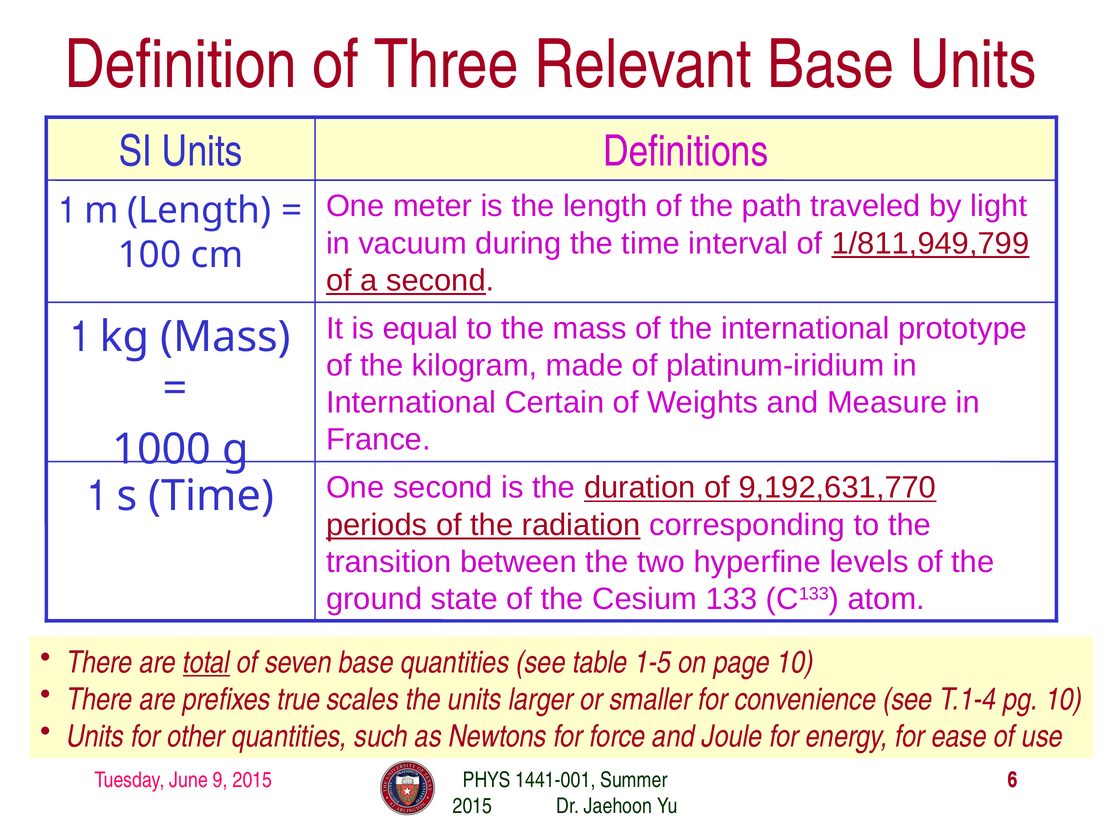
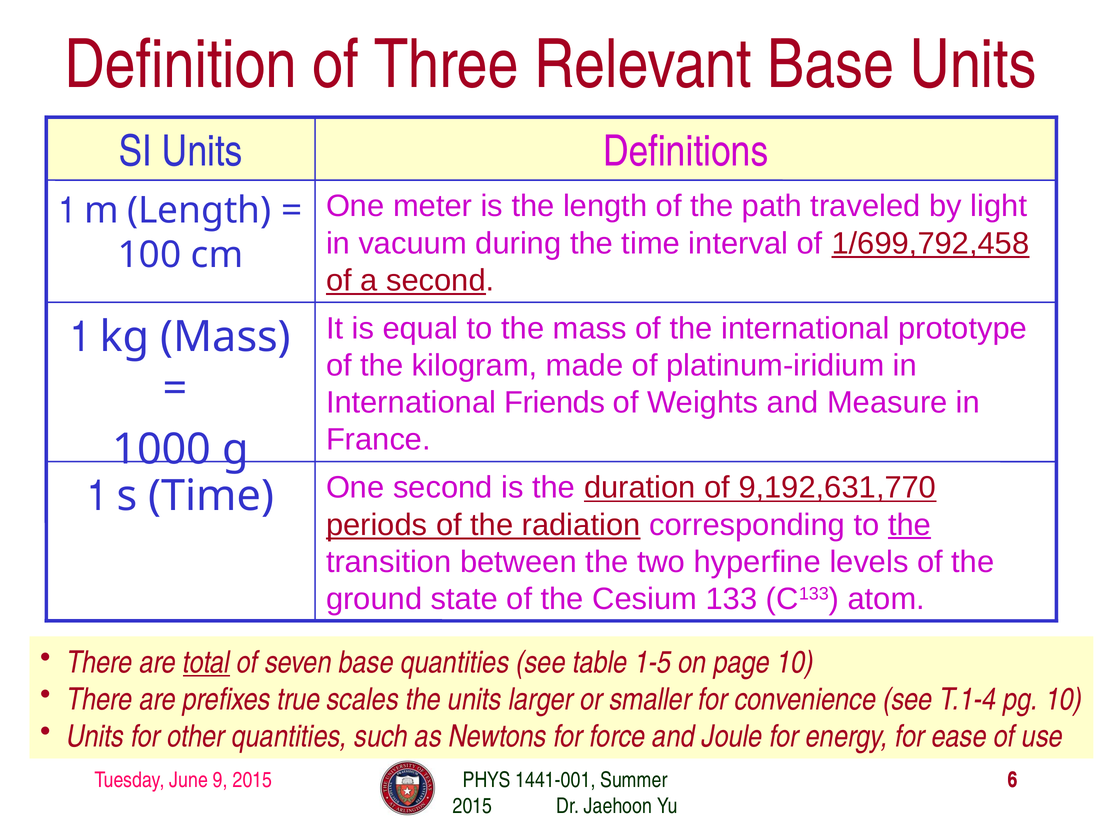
1/811,949,799: 1/811,949,799 -> 1/699,792,458
Certain: Certain -> Friends
the at (910, 525) underline: none -> present
